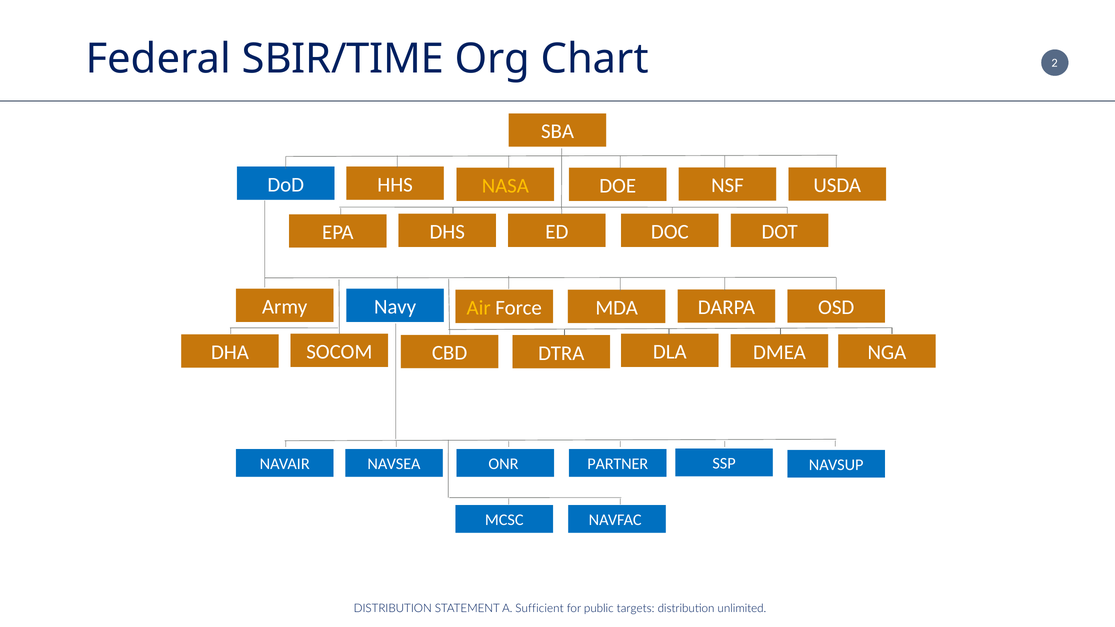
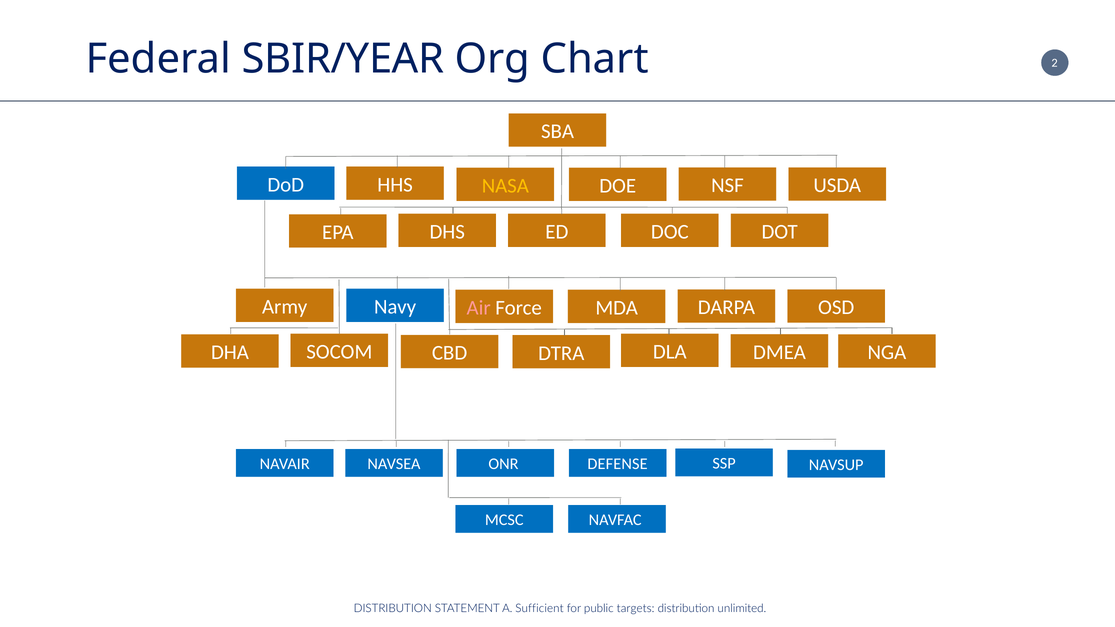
SBIR/TIME: SBIR/TIME -> SBIR/YEAR
Air colour: yellow -> pink
PARTNER: PARTNER -> DEFENSE
